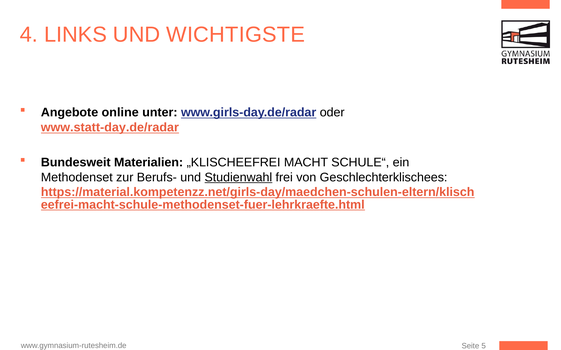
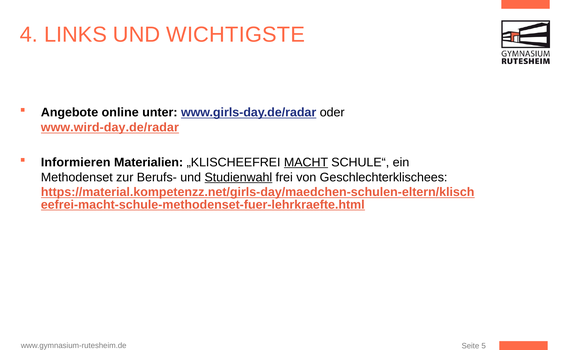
www.statt-day.de/radar: www.statt-day.de/radar -> www.wird-day.de/radar
Bundesweit: Bundesweit -> Informieren
MACHT underline: none -> present
